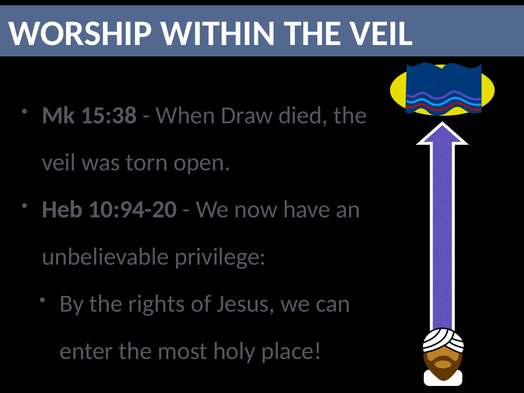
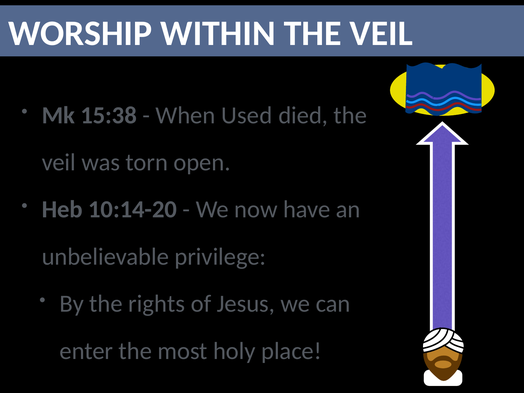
Draw: Draw -> Used
10:94-20: 10:94-20 -> 10:14-20
